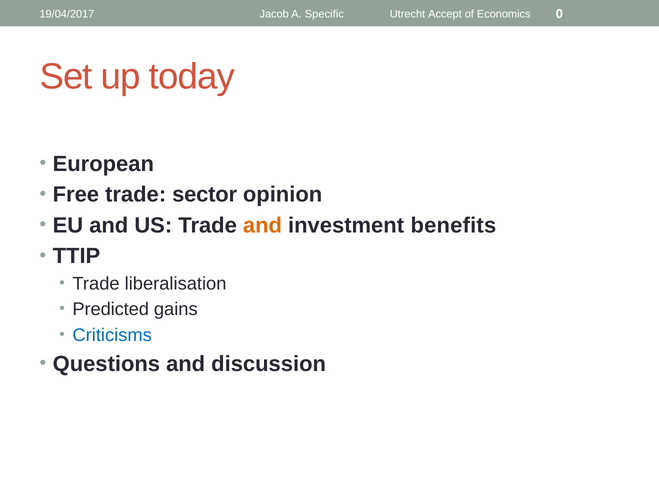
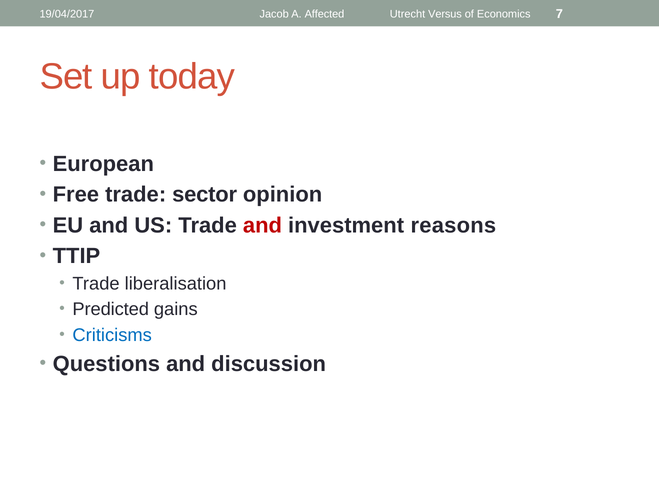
Specific: Specific -> Affected
Accept: Accept -> Versus
0: 0 -> 7
and at (262, 226) colour: orange -> red
benefits: benefits -> reasons
